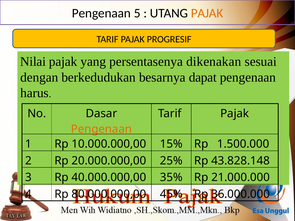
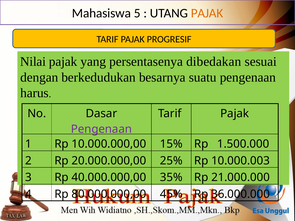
Pengenaan at (101, 13): Pengenaan -> Mahasiswa
dikenakan: dikenakan -> dibedakan
dapat: dapat -> suatu
Pengenaan at (101, 129) colour: orange -> purple
43.828.148: 43.828.148 -> 10.000.003
